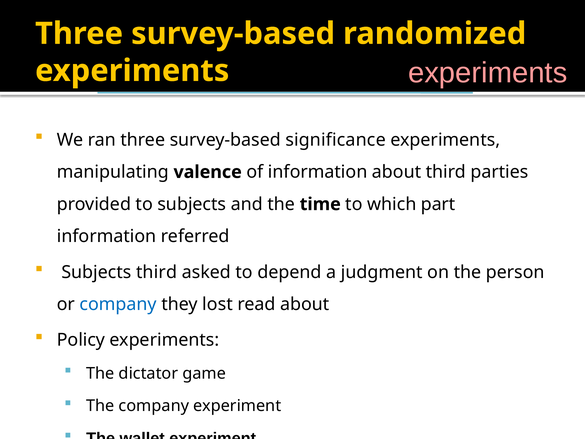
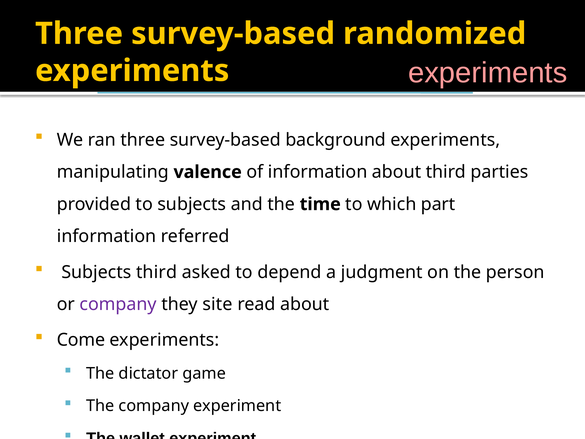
significance: significance -> background
company at (118, 304) colour: blue -> purple
lost: lost -> site
Policy: Policy -> Come
